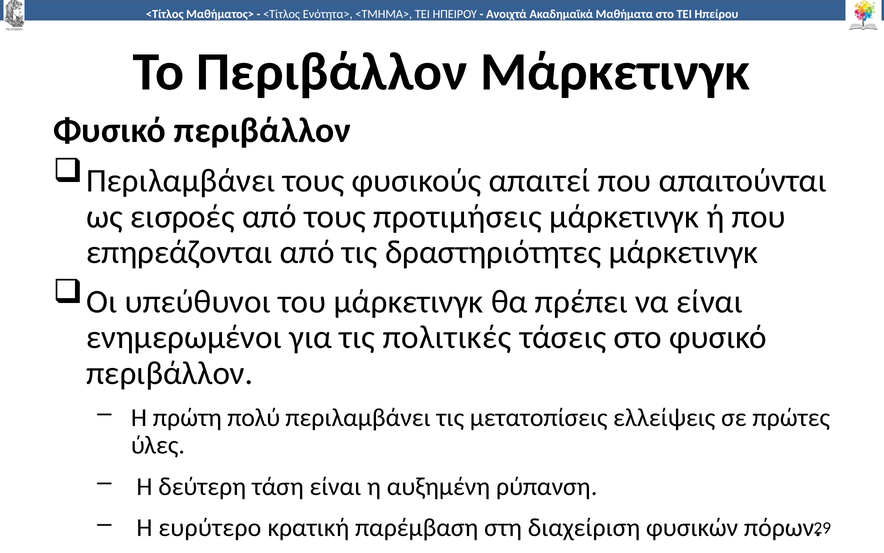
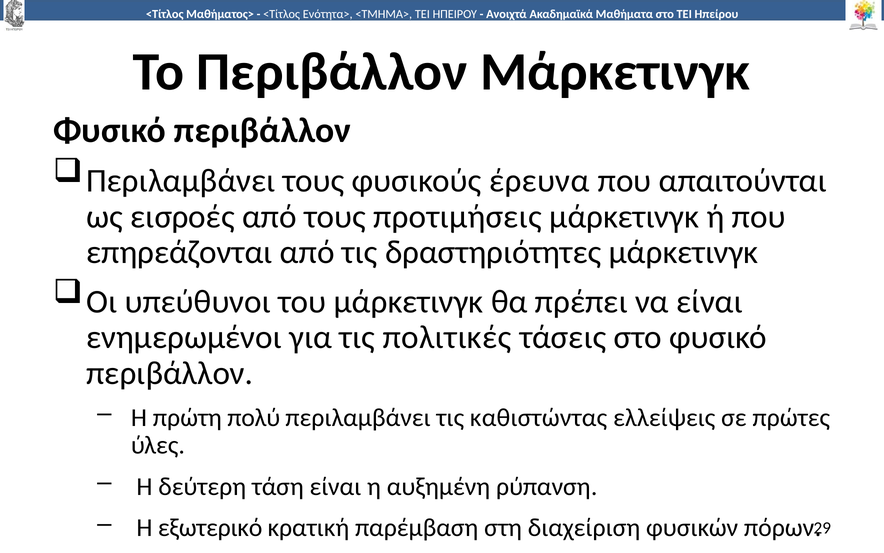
απαιτεί: απαιτεί -> έρευνα
μετατοπίσεις: μετατοπίσεις -> καθιστώντας
ευρύτερο: ευρύτερο -> εξωτερικό
